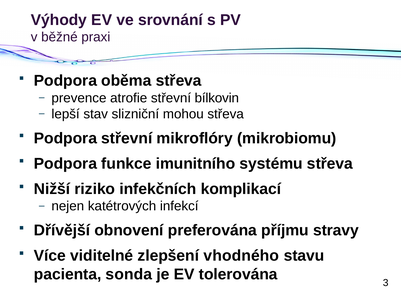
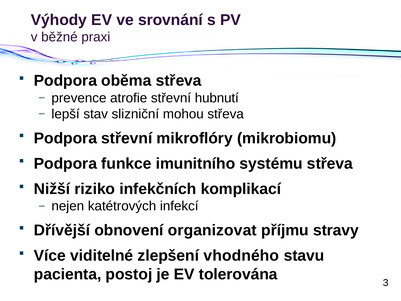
bílkovin: bílkovin -> hubnutí
preferována: preferována -> organizovat
sonda: sonda -> postoj
